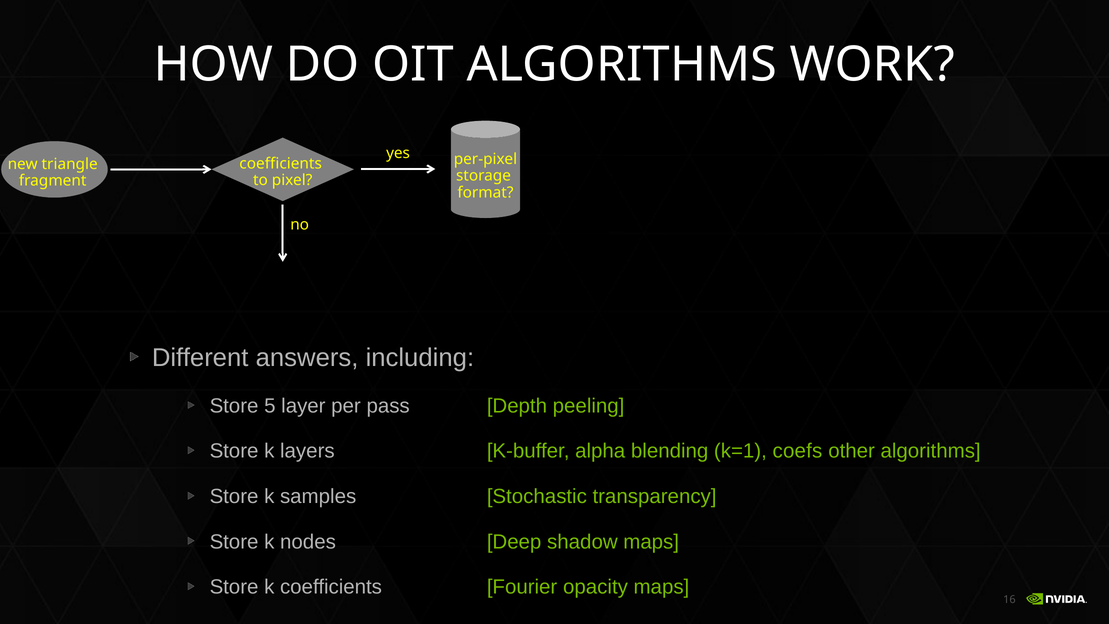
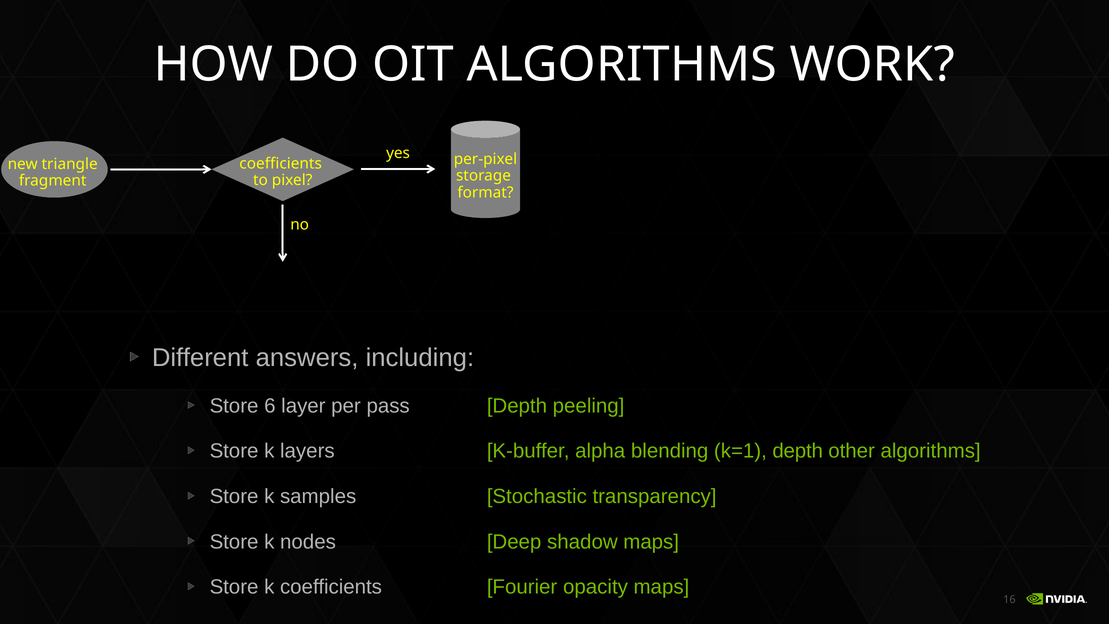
5: 5 -> 6
k=1 coefs: coefs -> depth
